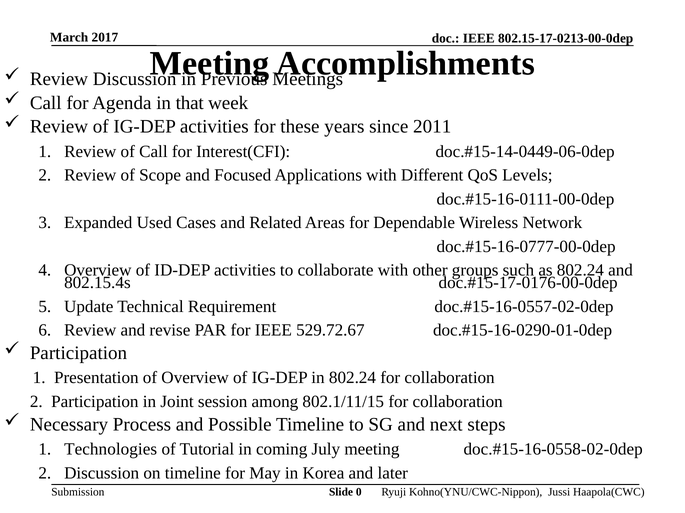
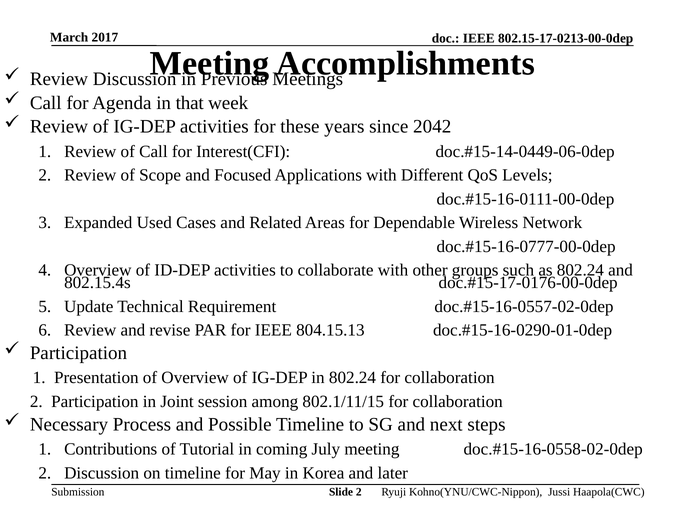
2011: 2011 -> 2042
529.72.67: 529.72.67 -> 804.15.13
Technologies: Technologies -> Contributions
Slide 0: 0 -> 2
